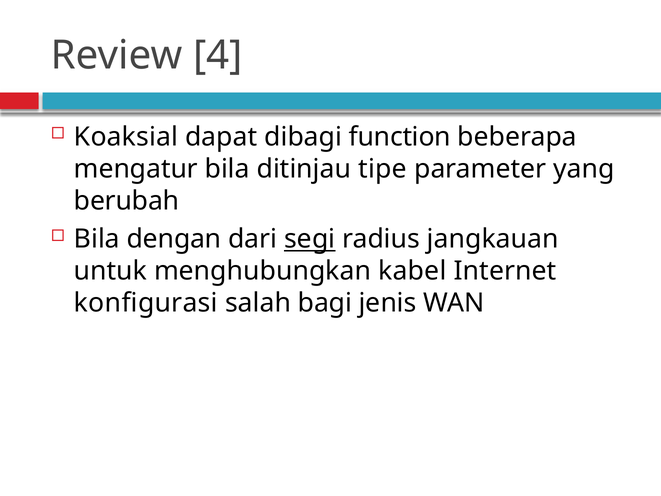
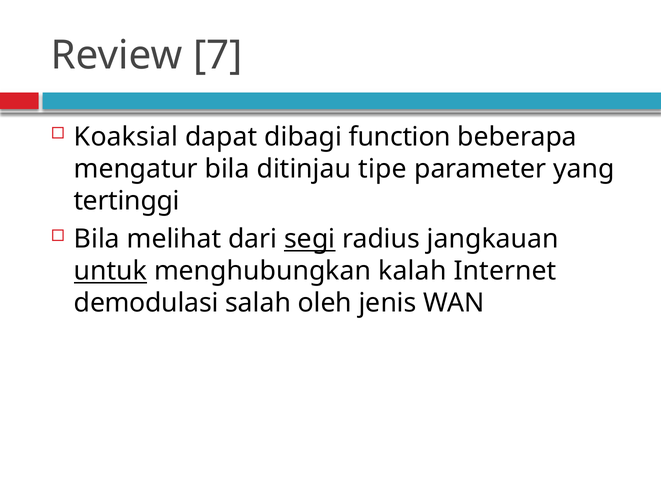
4: 4 -> 7
berubah: berubah -> tertinggi
dengan: dengan -> melihat
untuk underline: none -> present
kabel: kabel -> kalah
konfigurasi: konfigurasi -> demodulasi
bagi: bagi -> oleh
